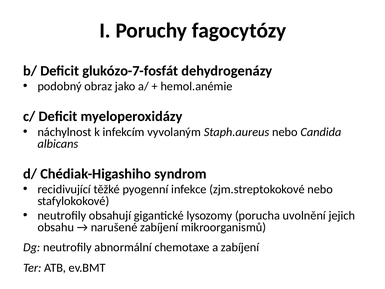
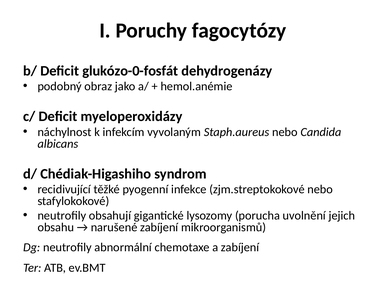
glukózo-7-fosfát: glukózo-7-fosfát -> glukózo-0-fosfát
